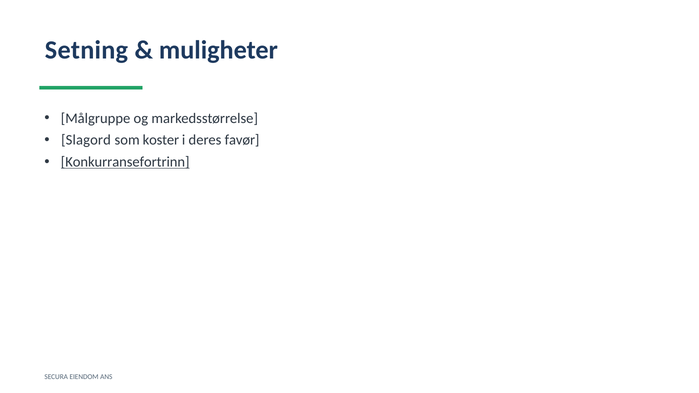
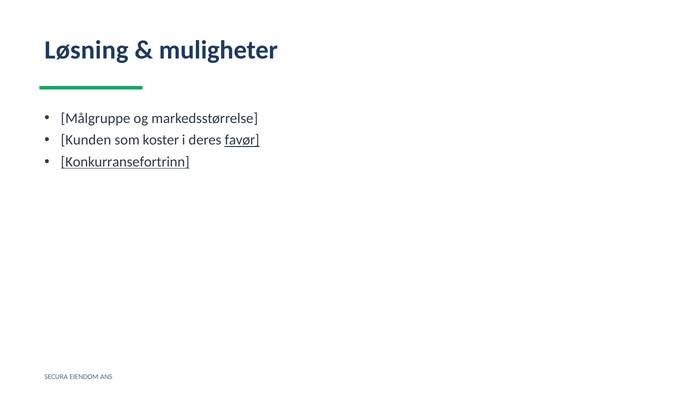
Setning: Setning -> Løsning
Slagord: Slagord -> Kunden
favør underline: none -> present
